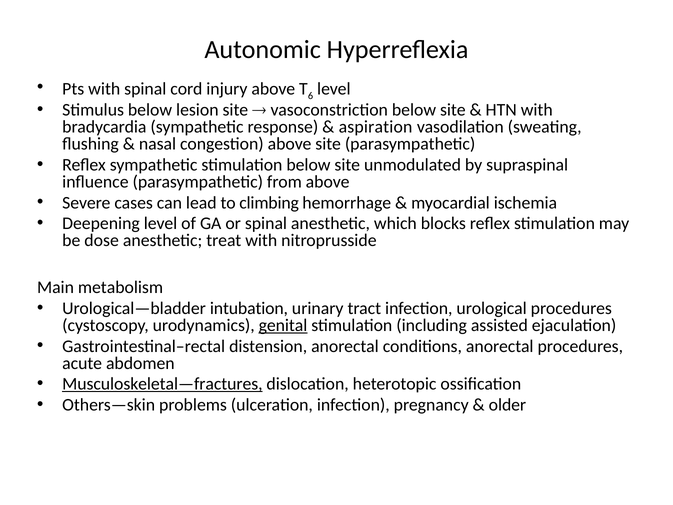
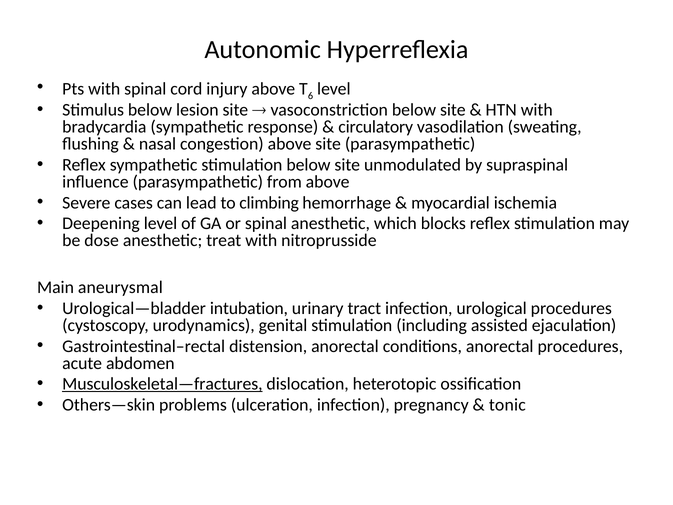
aspiration: aspiration -> circulatory
metabolism: metabolism -> aneurysmal
genital underline: present -> none
older: older -> tonic
